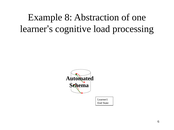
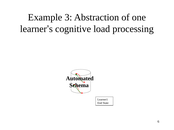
8: 8 -> 3
